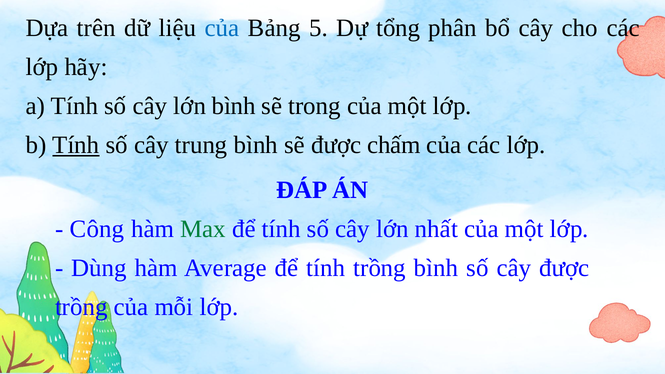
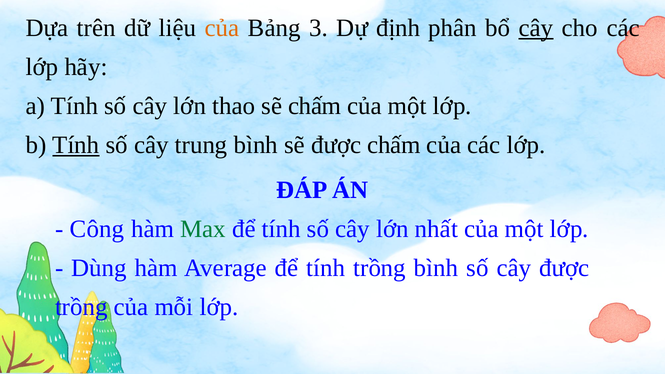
của at (222, 28) colour: blue -> orange
5: 5 -> 3
tổng: tổng -> định
cây at (536, 28) underline: none -> present
lớn bình: bình -> thao
sẽ trong: trong -> chấm
